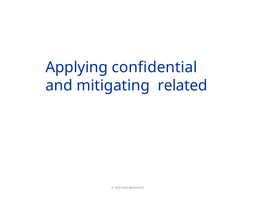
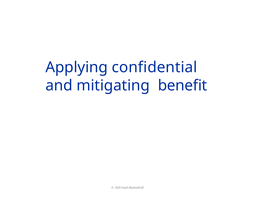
related: related -> benefit
